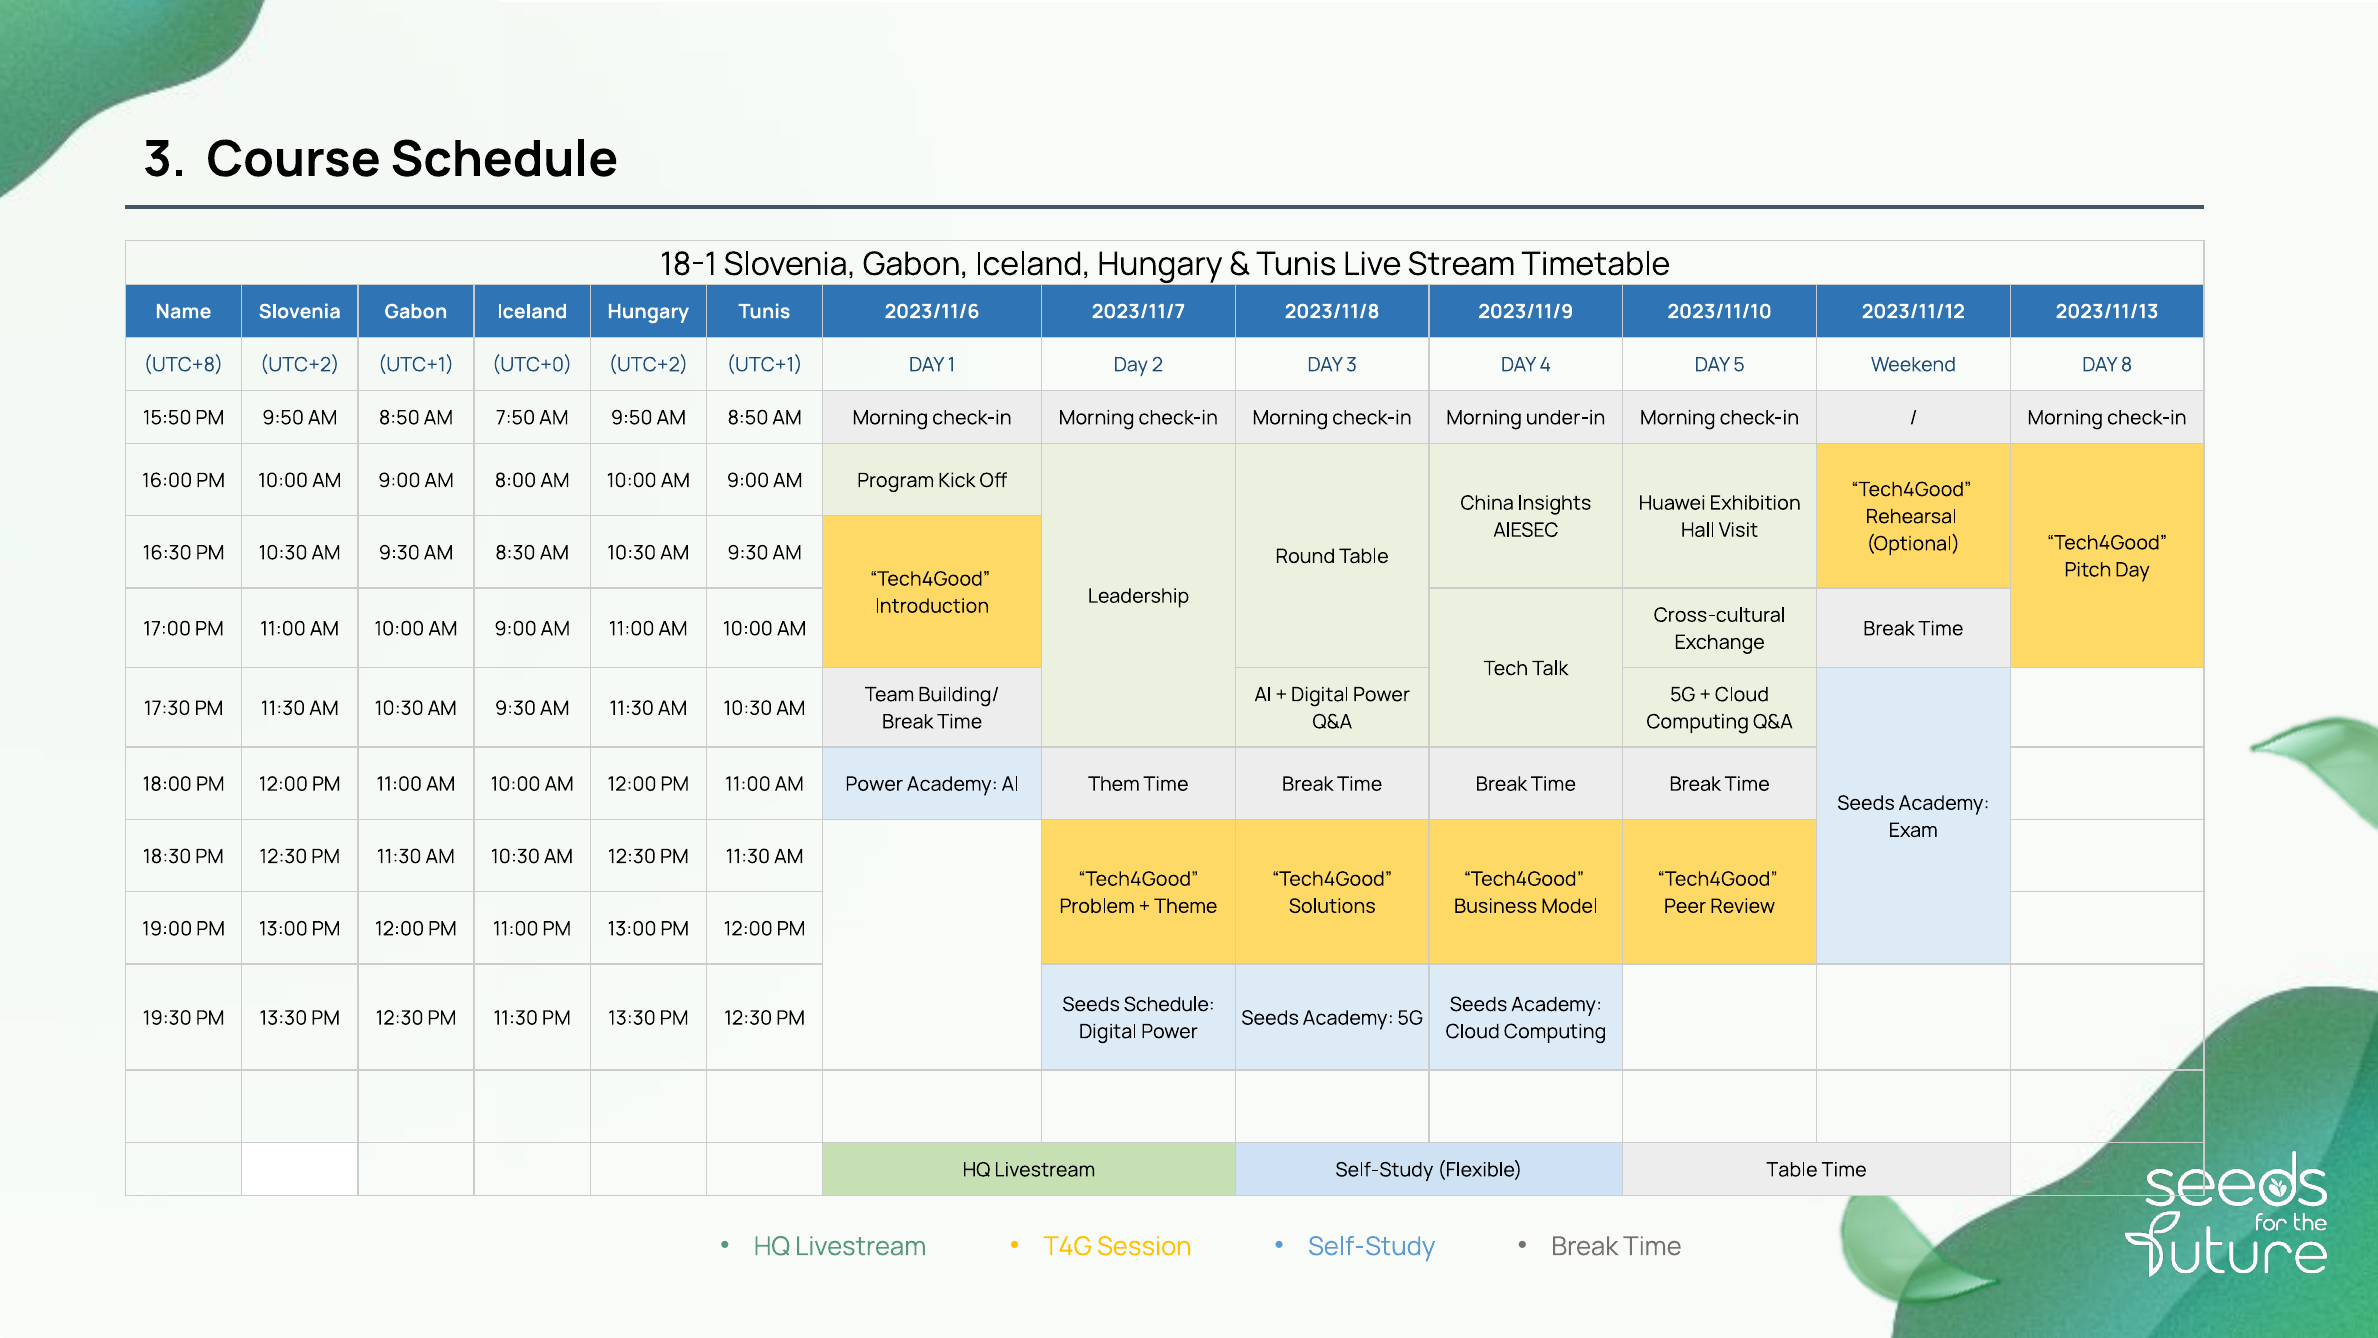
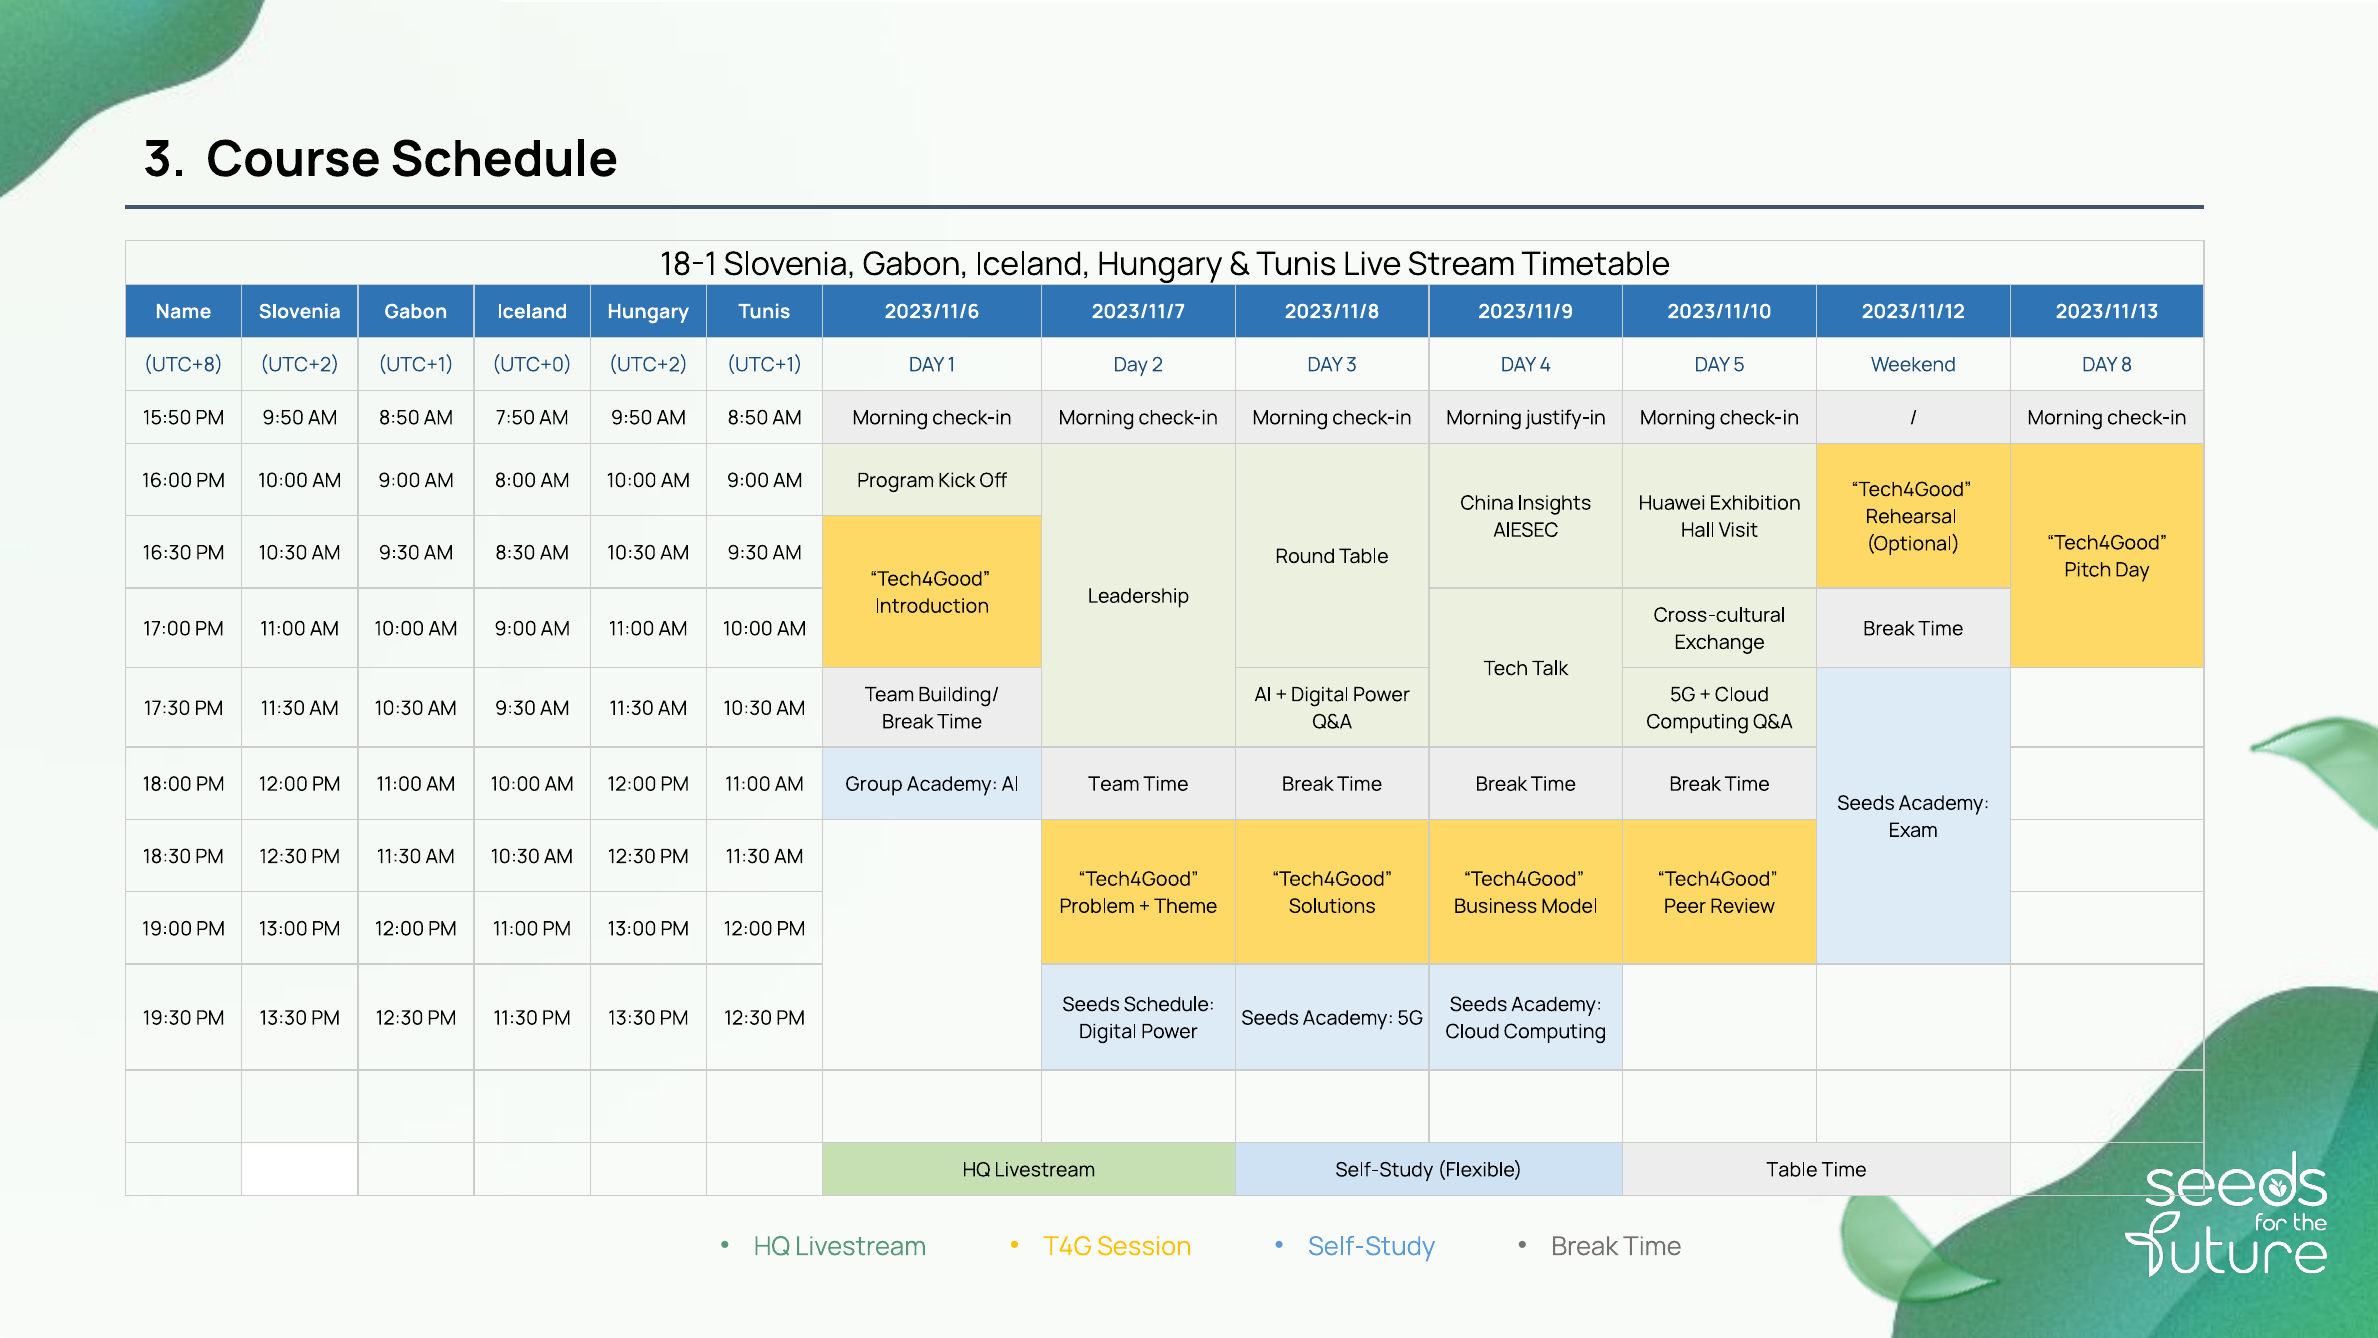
under-in: under-in -> justify-in
AM Power: Power -> Group
AI Them: Them -> Team
